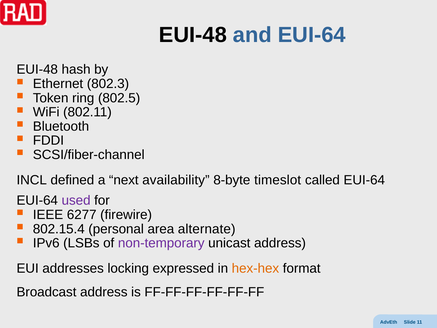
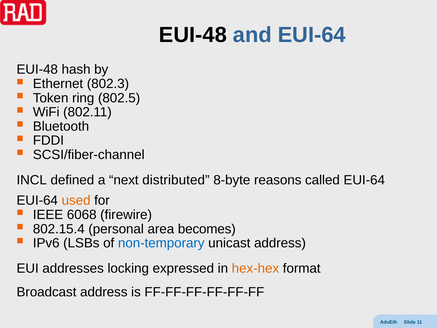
availability: availability -> distributed
timeslot: timeslot -> reasons
used colour: purple -> orange
6277: 6277 -> 6068
alternate: alternate -> becomes
non-temporary colour: purple -> blue
